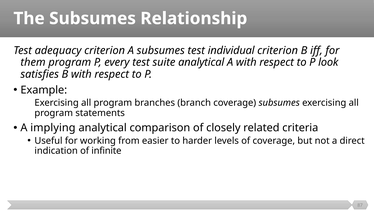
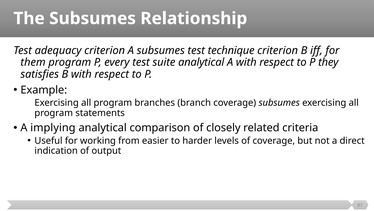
individual: individual -> technique
look: look -> they
infinite: infinite -> output
